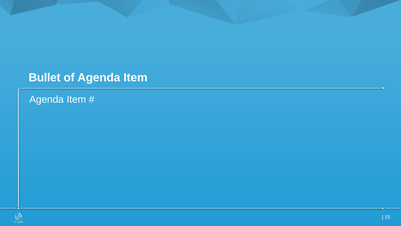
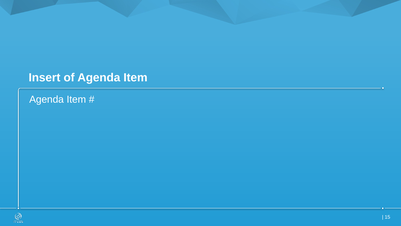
Bullet: Bullet -> Insert
